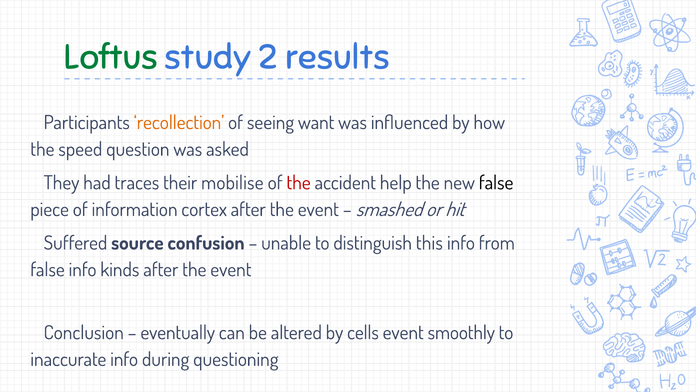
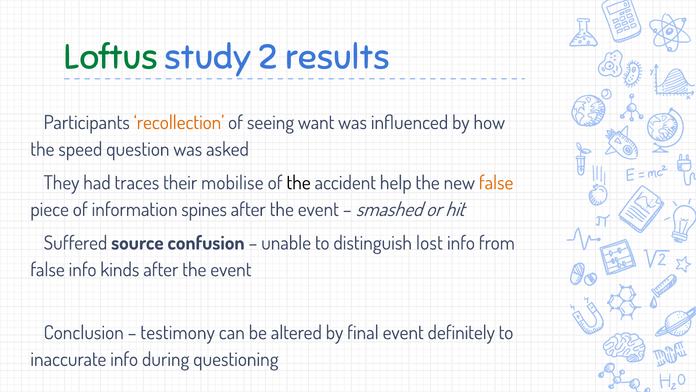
the at (299, 183) colour: red -> black
false at (496, 183) colour: black -> orange
cortex: cortex -> spines
this: this -> lost
eventually: eventually -> testimony
cells: cells -> final
smoothly: smoothly -> definitely
